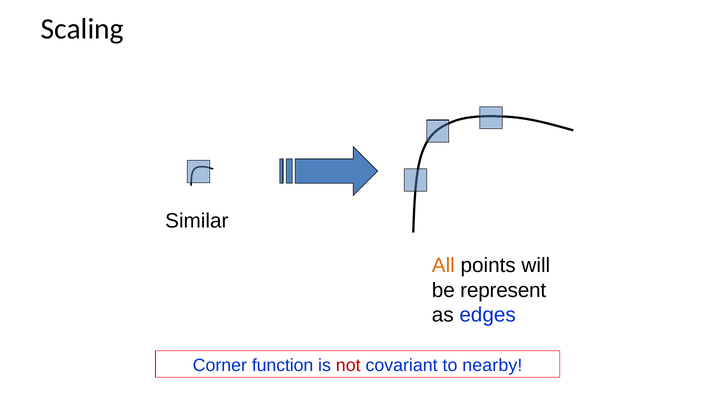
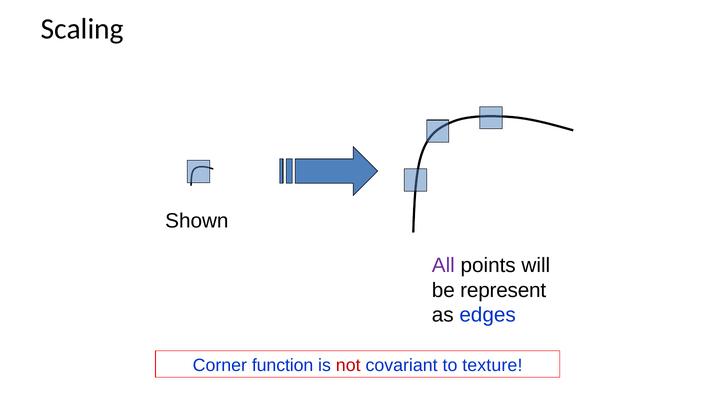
Similar: Similar -> Shown
All colour: orange -> purple
nearby: nearby -> texture
